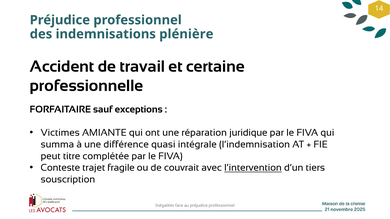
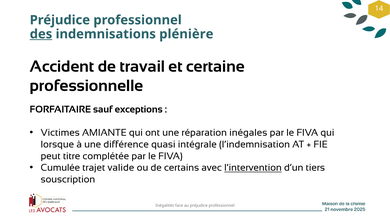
des underline: none -> present
juridique: juridique -> inégales
summa: summa -> lorsque
Conteste: Conteste -> Cumulée
fragile: fragile -> valide
couvrait: couvrait -> certains
